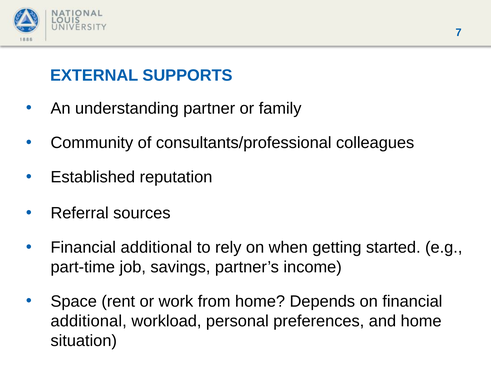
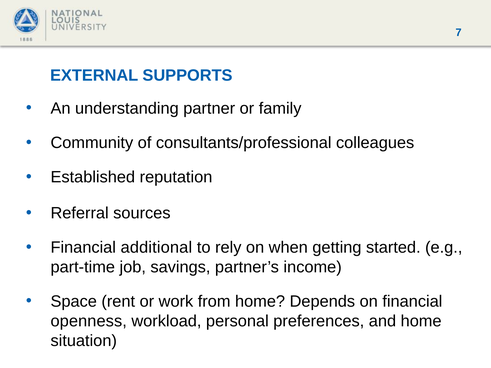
additional at (89, 321): additional -> openness
